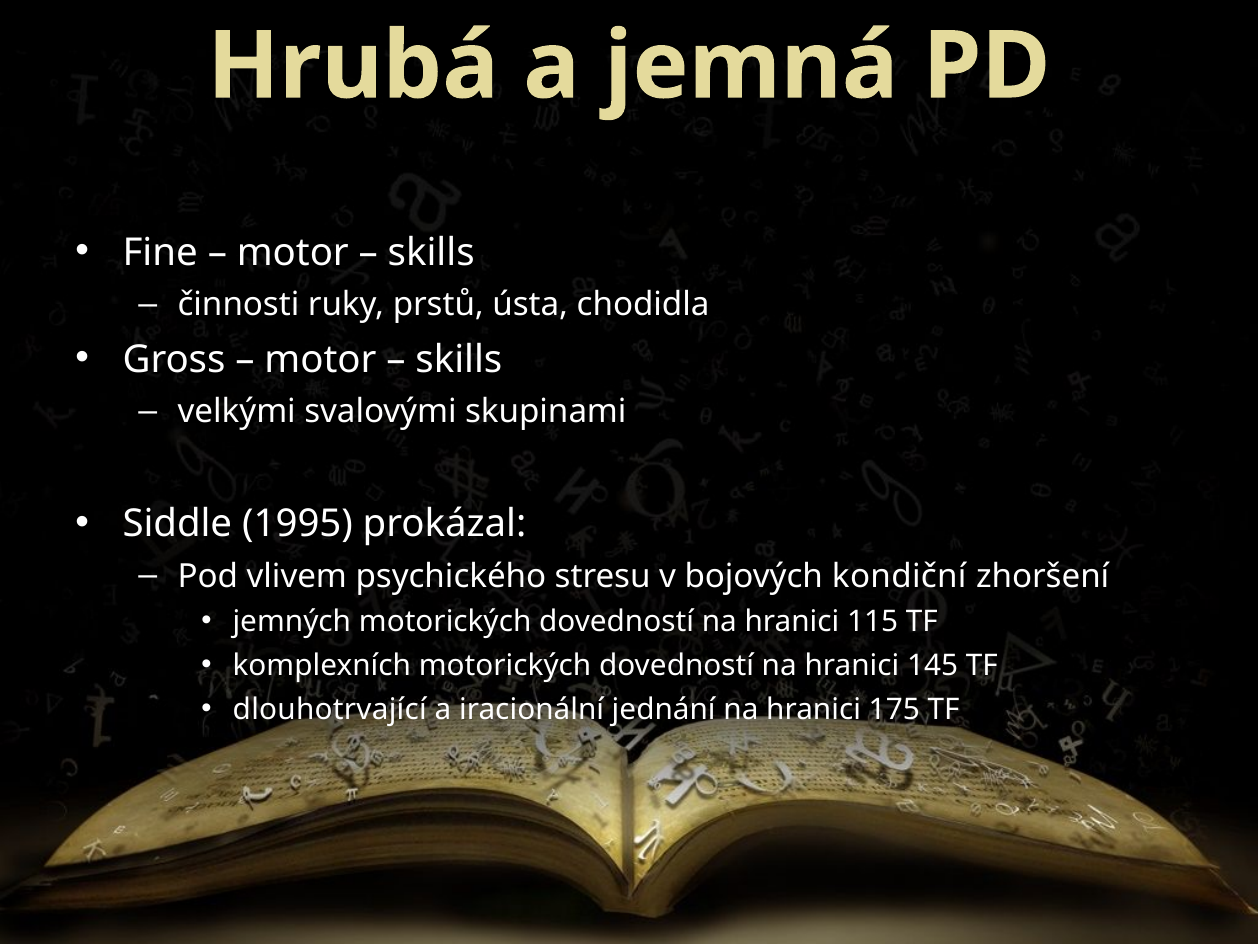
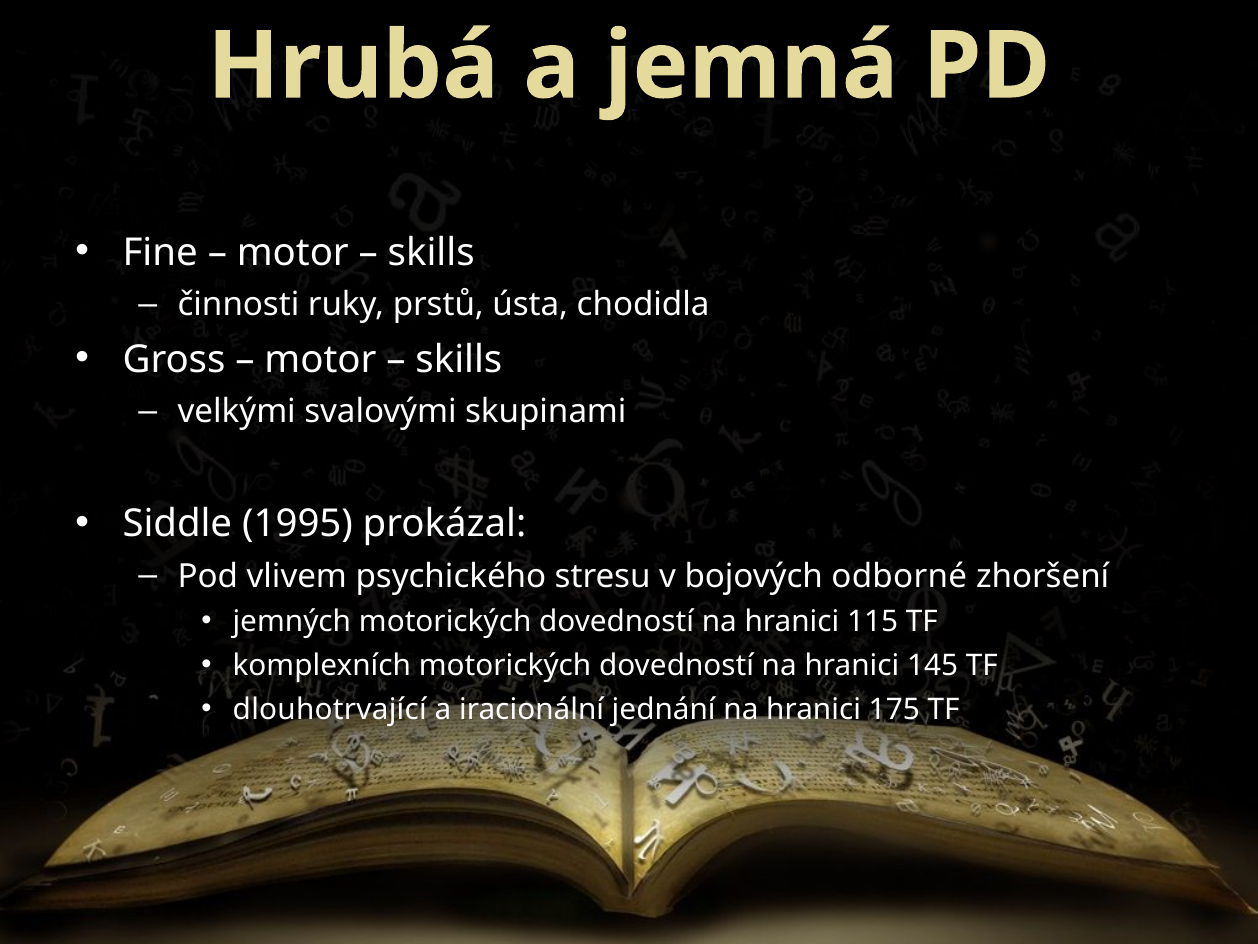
kondiční: kondiční -> odborné
